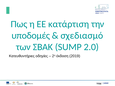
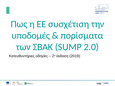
κατάρτιση: κατάρτιση -> συσχέτιση
σχεδιασμό: σχεδιασμό -> πορίσματα
